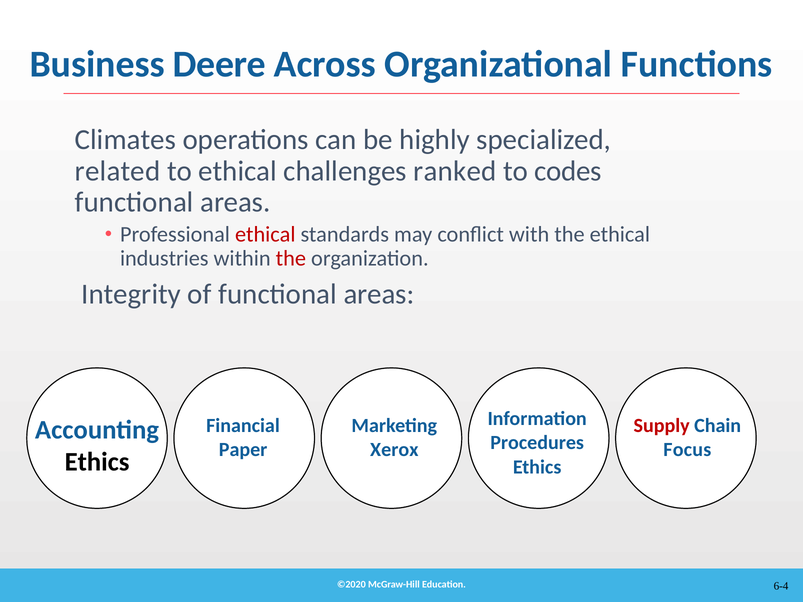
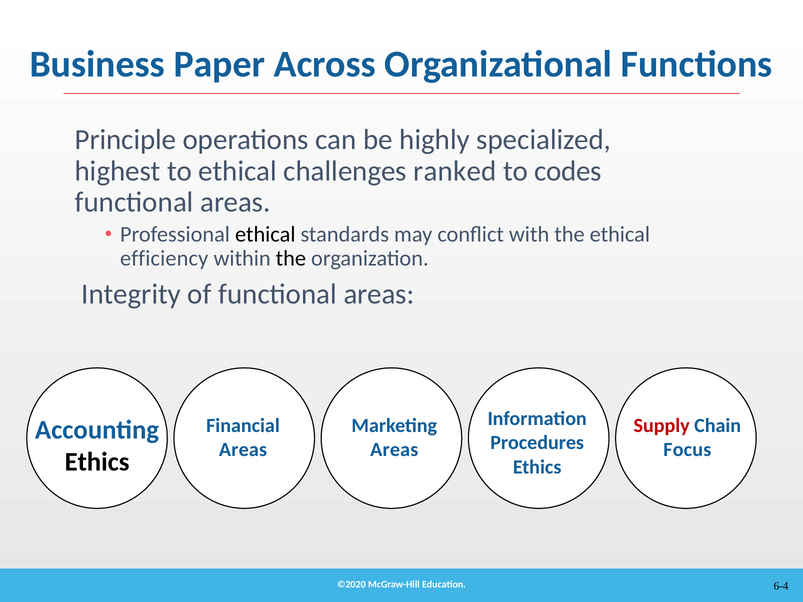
Deere: Deere -> Paper
Climates: Climates -> Principle
related: related -> highest
ethical at (265, 234) colour: red -> black
industries: industries -> efficiency
the at (291, 258) colour: red -> black
Paper at (243, 450): Paper -> Areas
Xerox at (394, 450): Xerox -> Areas
